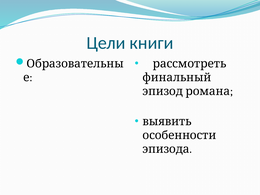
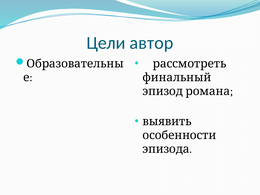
книги: книги -> автор
